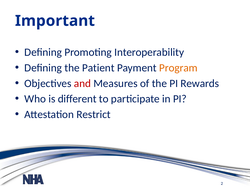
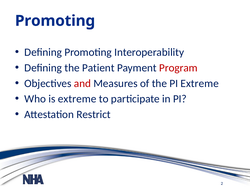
Important at (55, 21): Important -> Promoting
Program colour: orange -> red
PI Rewards: Rewards -> Extreme
is different: different -> extreme
